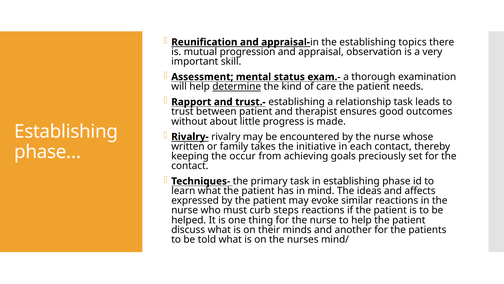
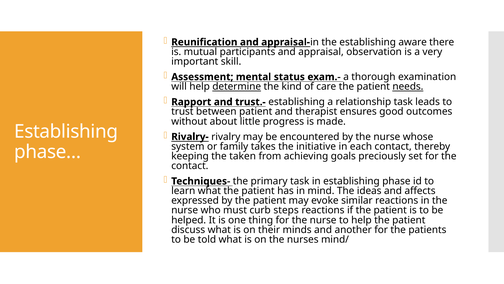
topics: topics -> aware
progression: progression -> participants
needs underline: none -> present
written: written -> system
occur: occur -> taken
